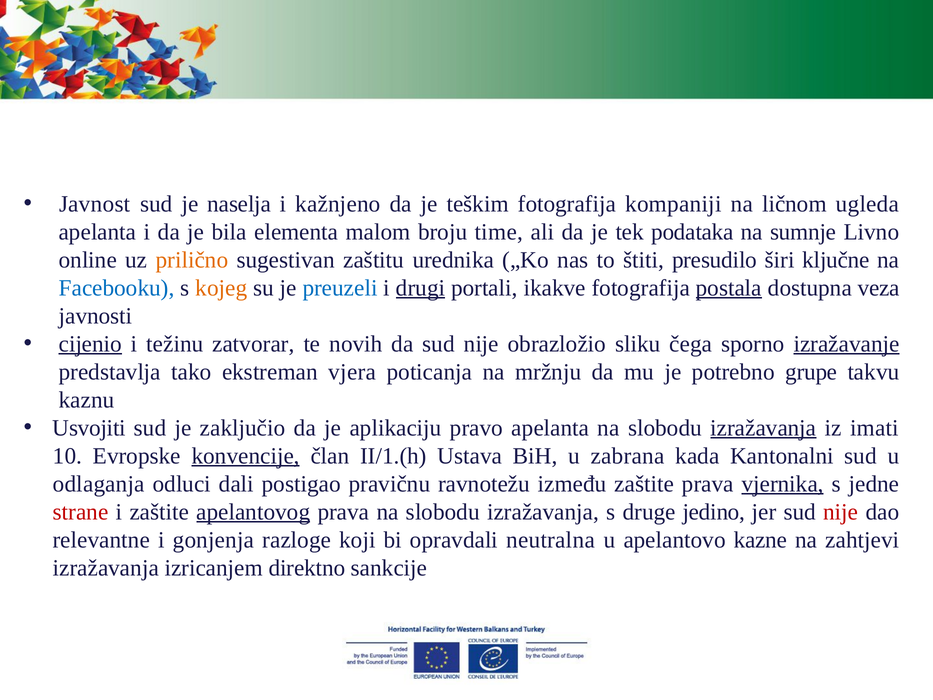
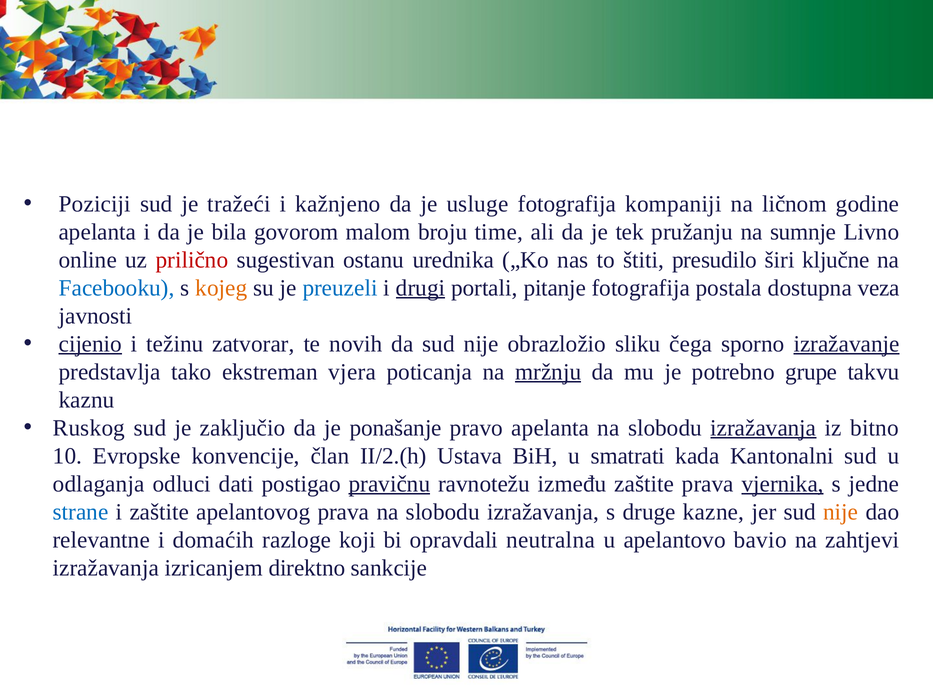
Javnost: Javnost -> Poziciji
naselja: naselja -> tražeći
teškim: teškim -> usluge
ugleda: ugleda -> godine
elementa: elementa -> govorom
podataka: podataka -> pružanju
prilično colour: orange -> red
zaštitu: zaštitu -> ostanu
ikakve: ikakve -> pitanje
postala underline: present -> none
mržnju underline: none -> present
Usvojiti: Usvojiti -> Ruskog
aplikaciju: aplikaciju -> ponašanje
imati: imati -> bitno
konvencije underline: present -> none
II/1.(h: II/1.(h -> II/2.(h
zabrana: zabrana -> smatrati
dali: dali -> dati
pravičnu underline: none -> present
strane colour: red -> blue
apelantovog underline: present -> none
jedino: jedino -> kazne
nije at (841, 512) colour: red -> orange
gonjenja: gonjenja -> domaćih
kazne: kazne -> bavio
